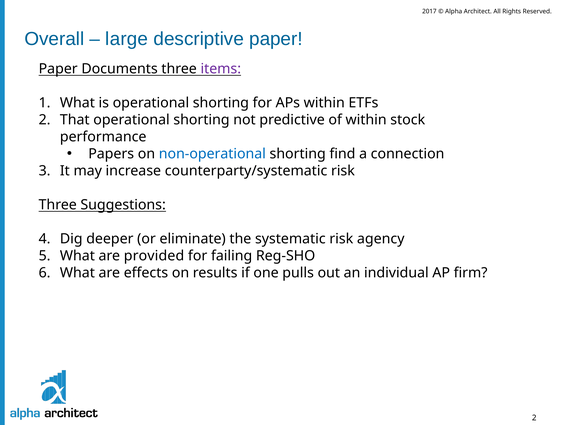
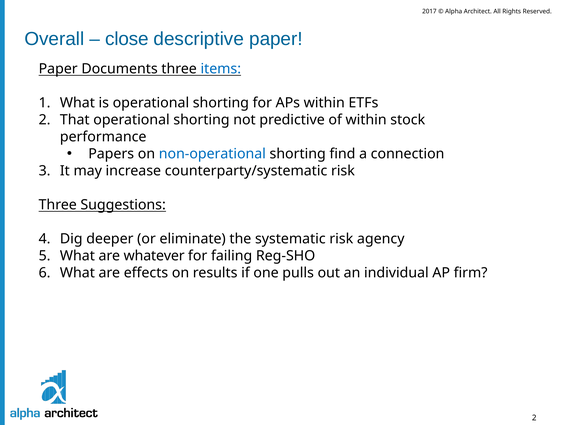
large: large -> close
items colour: purple -> blue
provided: provided -> whatever
